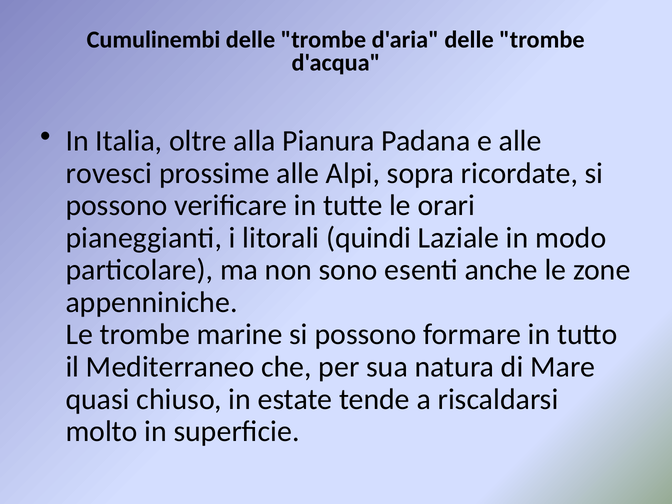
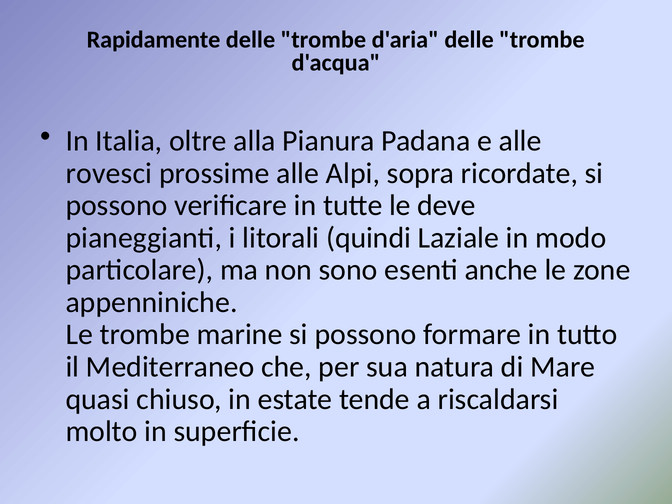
Cumulinembi: Cumulinembi -> Rapidamente
orari: orari -> deve
